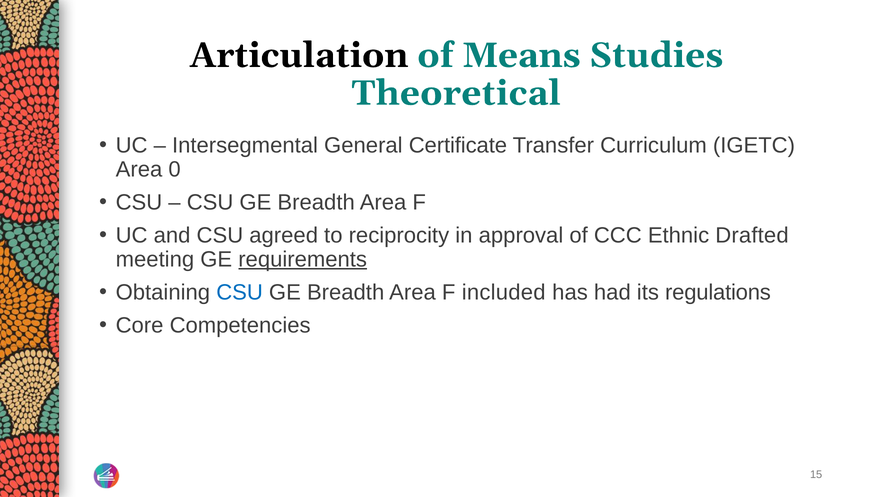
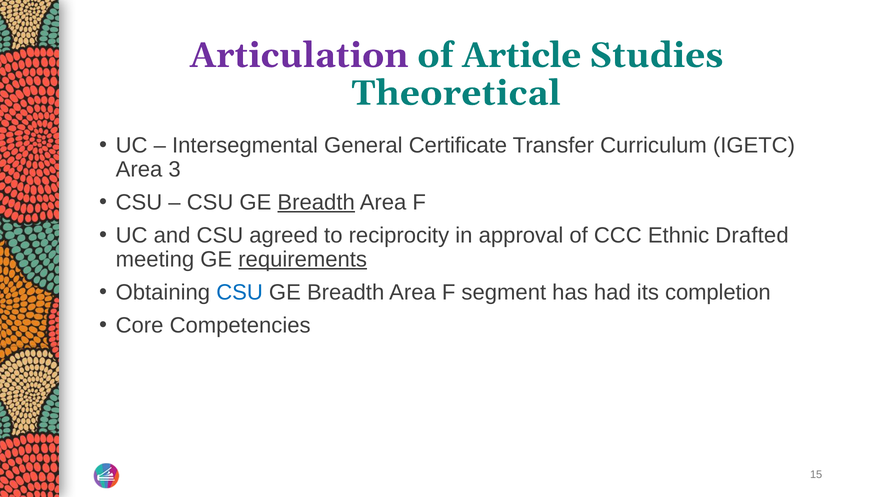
Articulation colour: black -> purple
Means: Means -> Article
0: 0 -> 3
Breadth at (316, 202) underline: none -> present
included: included -> segment
regulations: regulations -> completion
